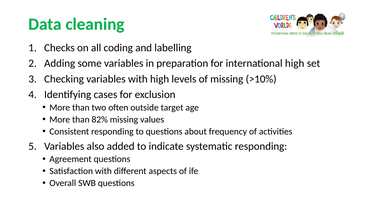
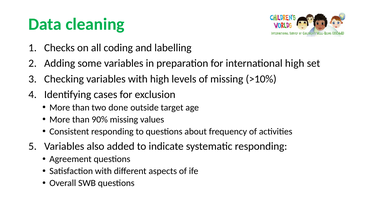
often: often -> done
82%: 82% -> 90%
